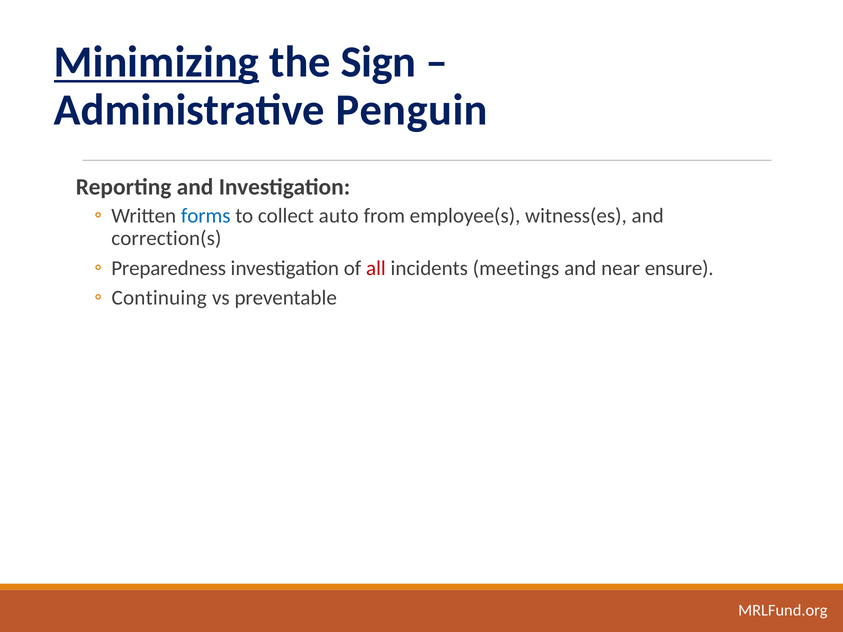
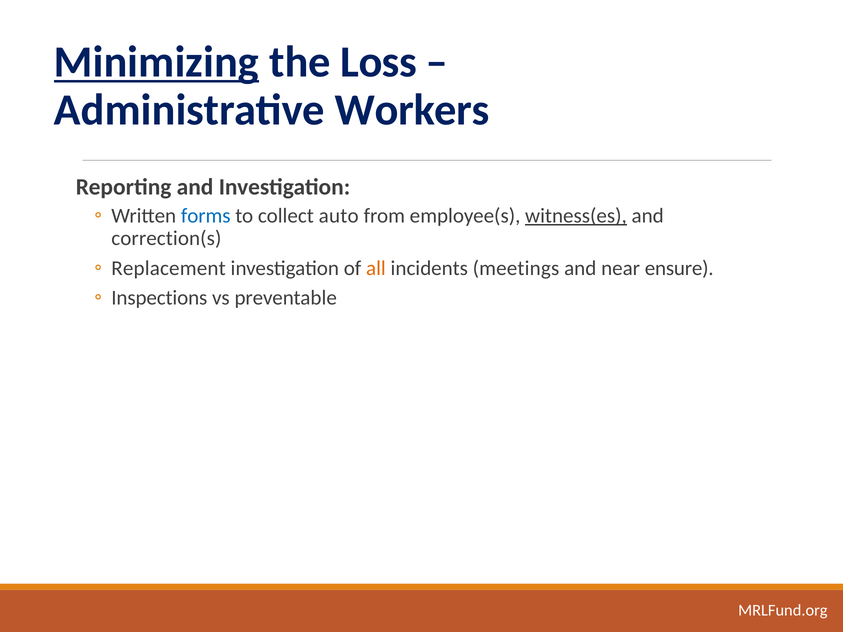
Sign: Sign -> Loss
Penguin: Penguin -> Workers
witness(es underline: none -> present
Preparedness: Preparedness -> Replacement
all colour: red -> orange
Continuing: Continuing -> Inspections
